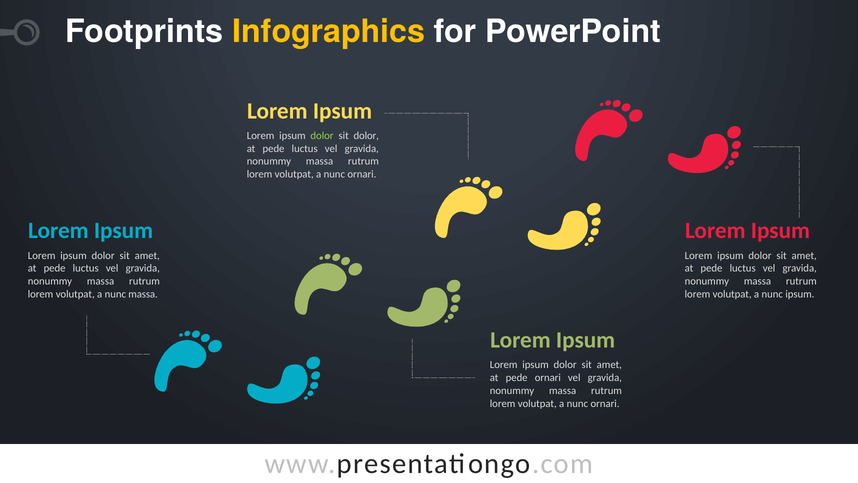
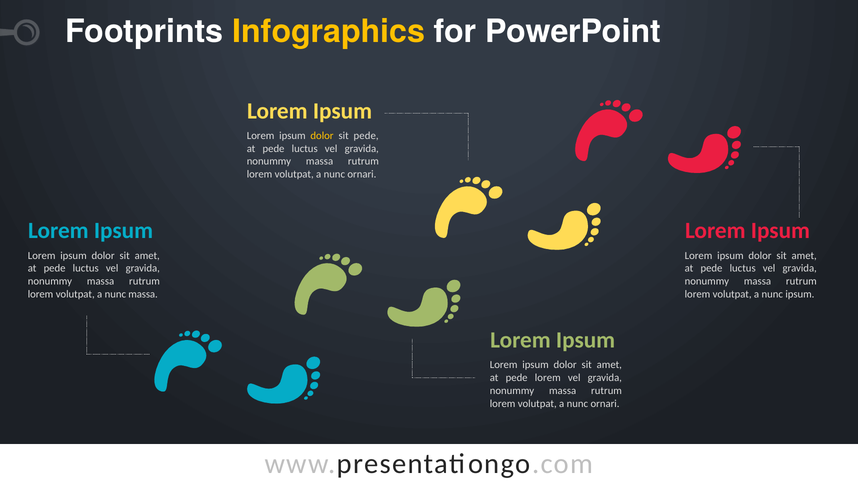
dolor at (322, 136) colour: light green -> yellow
sit dolor: dolor -> pede
pede ornari: ornari -> lorem
